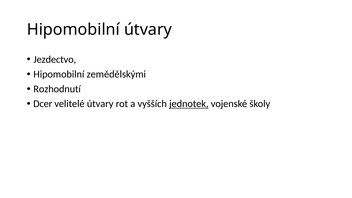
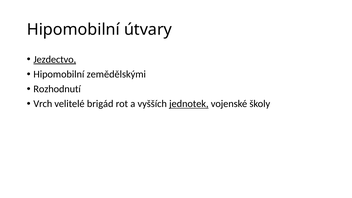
Jezdectvo underline: none -> present
Dcer: Dcer -> Vrch
velitelé útvary: útvary -> brigád
